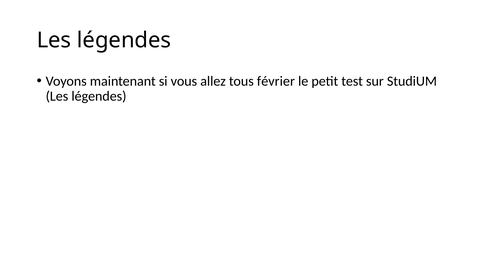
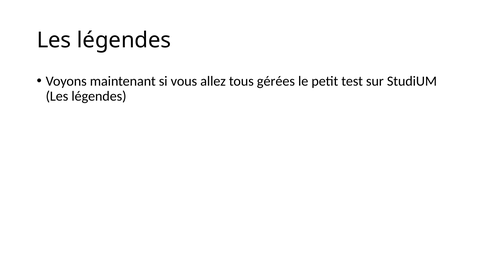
février: février -> gérées
